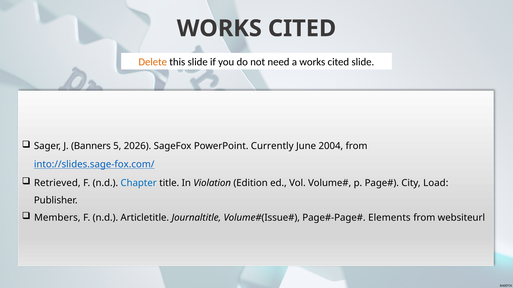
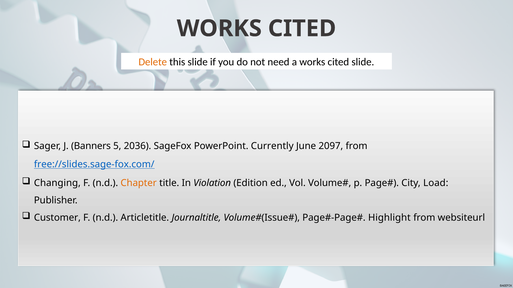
2026: 2026 -> 2036
2004: 2004 -> 2097
into://slides.sage-fox.com/: into://slides.sage-fox.com/ -> free://slides.sage-fox.com/
Retrieved: Retrieved -> Changing
Chapter colour: blue -> orange
Members: Members -> Customer
Elements: Elements -> Highlight
